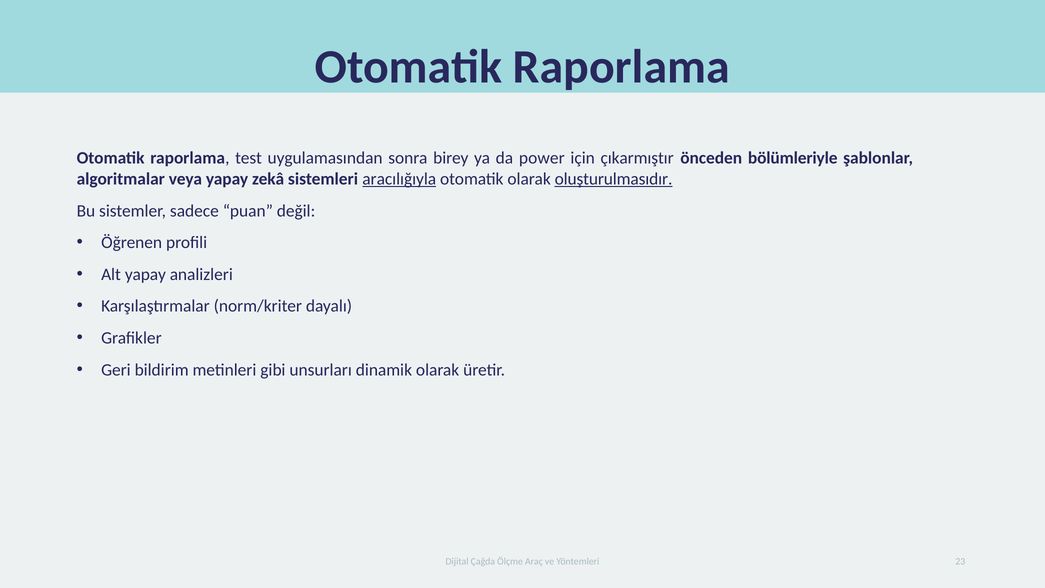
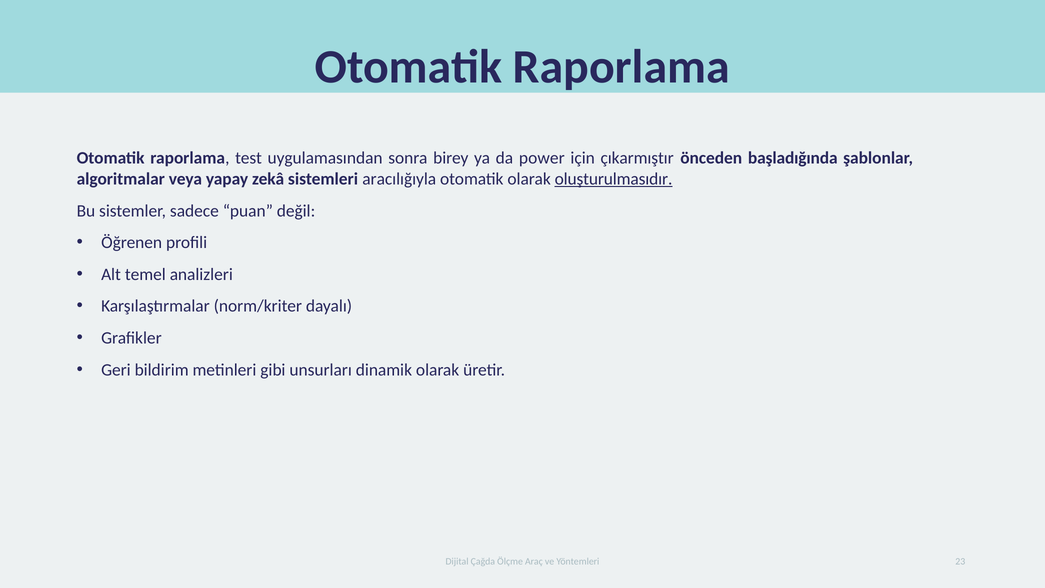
bölümleriyle: bölümleriyle -> başladığında
aracılığıyla underline: present -> none
Alt yapay: yapay -> temel
